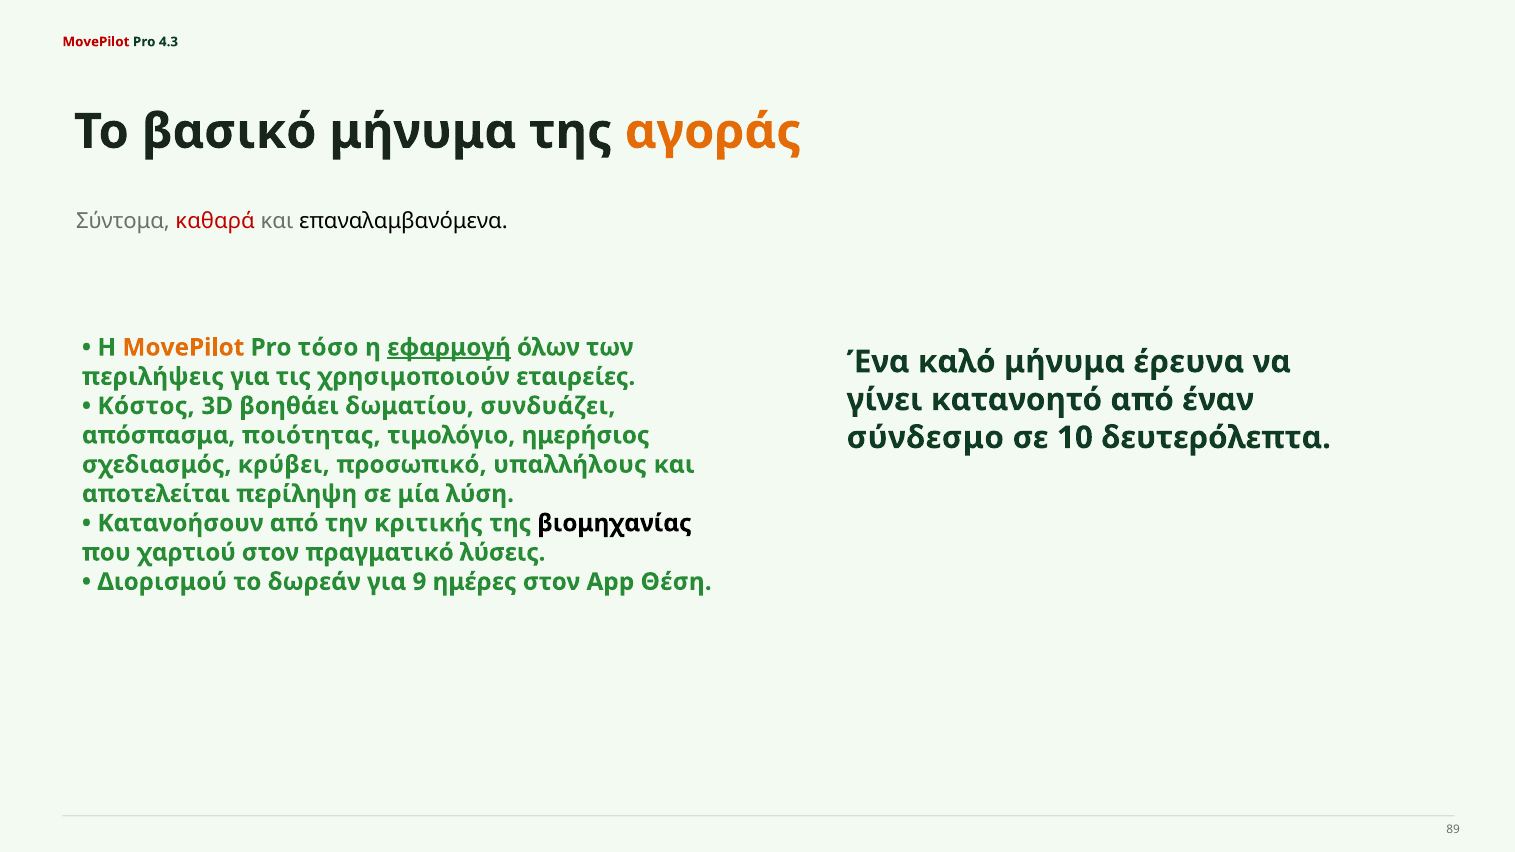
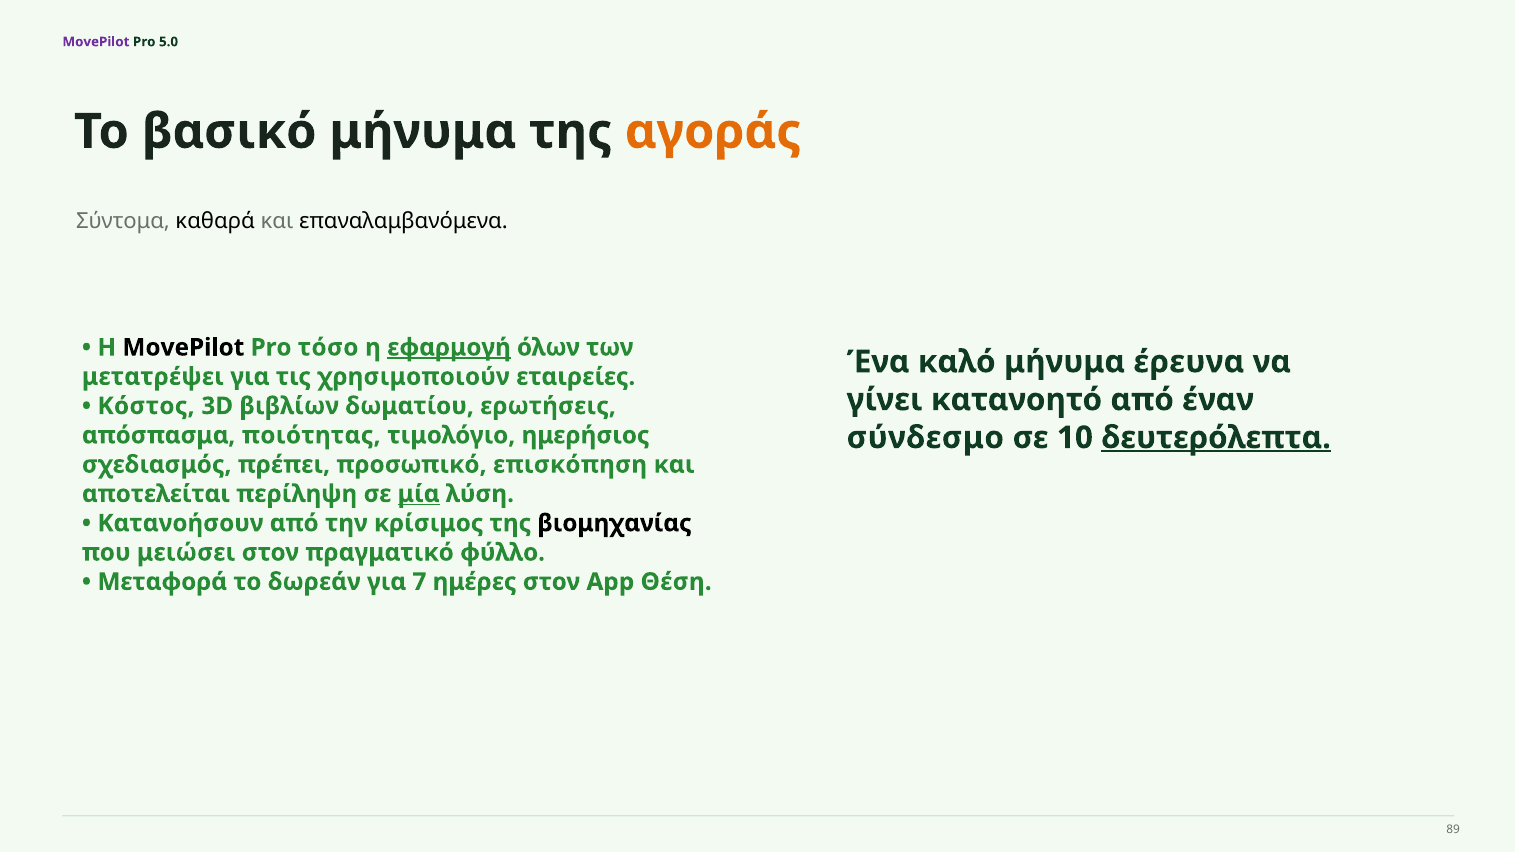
MovePilot at (96, 42) colour: red -> purple
4.3: 4.3 -> 5.0
καθαρά colour: red -> black
MovePilot at (183, 348) colour: orange -> black
περιλήψεις: περιλήψεις -> μετατρέψει
βοηθάει: βοηθάει -> βιβλίων
συνδυάζει: συνδυάζει -> ερωτήσεις
δευτερόλεπτα underline: none -> present
κρύβει: κρύβει -> πρέπει
υπαλλήλους: υπαλλήλους -> επισκόπηση
μία underline: none -> present
κριτικής: κριτικής -> κρίσιμος
χαρτιού: χαρτιού -> μειώσει
λύσεις: λύσεις -> φύλλο
Διορισμού: Διορισμού -> Μεταφορά
9: 9 -> 7
